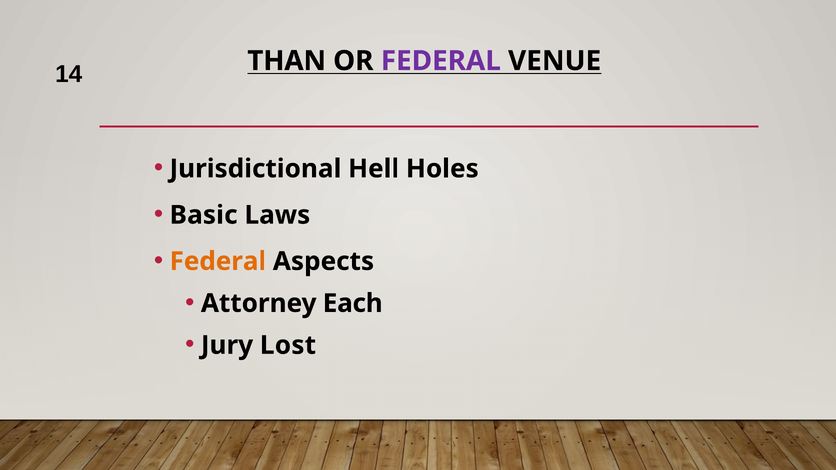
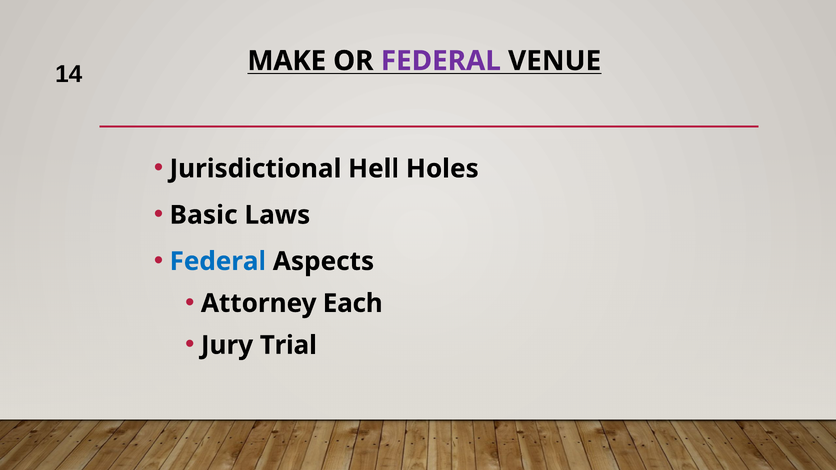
THAN: THAN -> MAKE
Federal at (218, 261) colour: orange -> blue
Lost: Lost -> Trial
